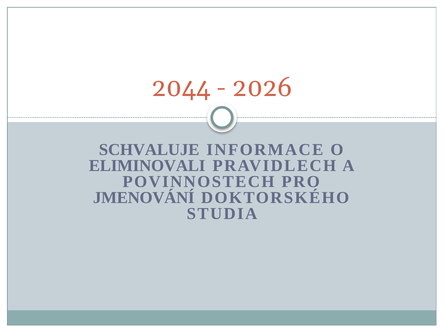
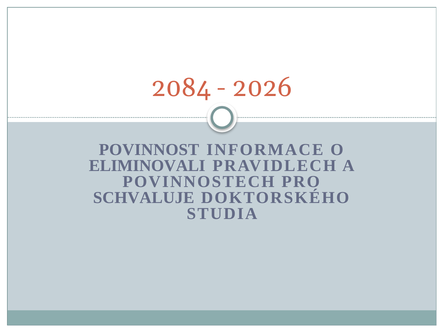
2044: 2044 -> 2084
SCHVALUJE: SCHVALUJE -> POVINNOST
JMENOVÁNÍ: JMENOVÁNÍ -> SCHVALUJE
